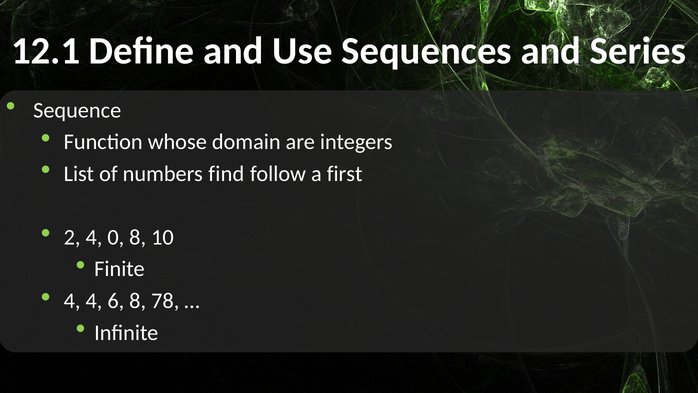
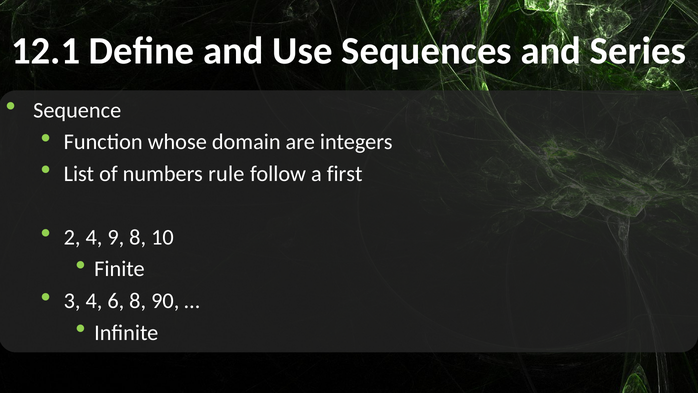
find: find -> rule
0: 0 -> 9
4 at (72, 301): 4 -> 3
78: 78 -> 90
